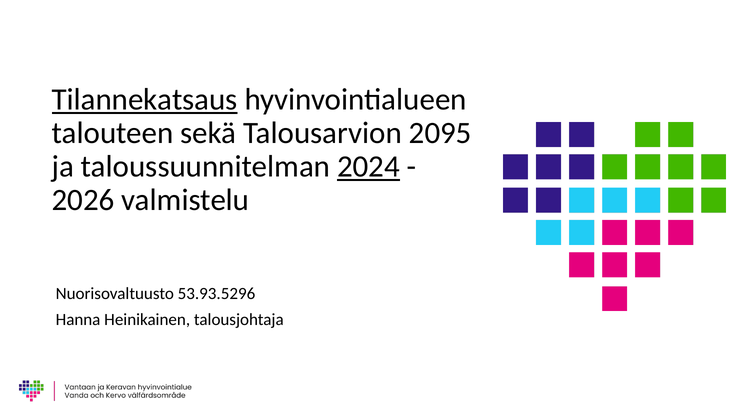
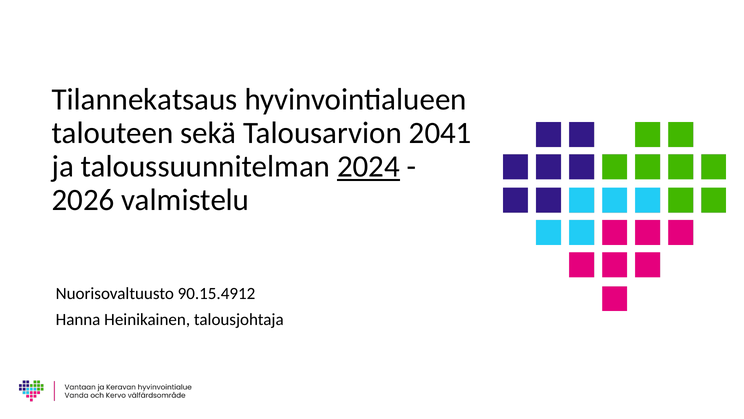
Tilannekatsaus underline: present -> none
2095: 2095 -> 2041
53.93.5296: 53.93.5296 -> 90.15.4912
